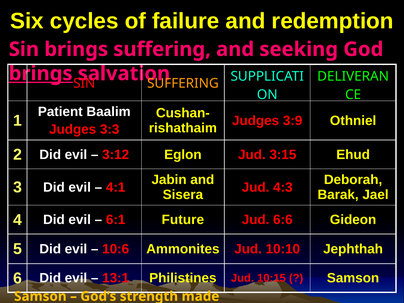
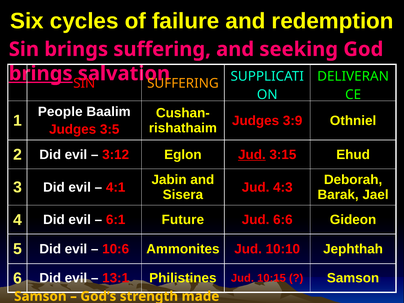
Patient: Patient -> People
3:3: 3:3 -> 3:5
Jud at (252, 155) underline: none -> present
